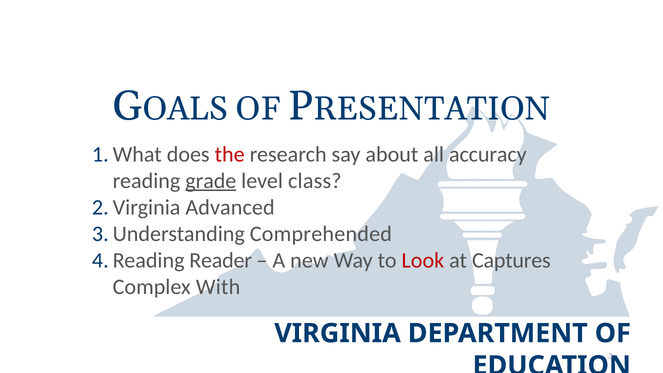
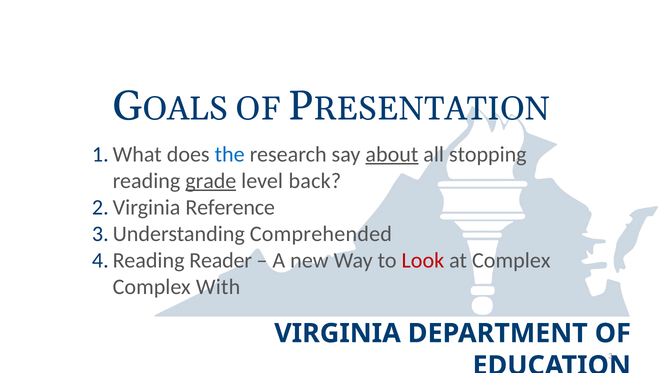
the colour: red -> blue
about underline: none -> present
accuracy: accuracy -> stopping
class: class -> back
Advanced: Advanced -> Reference
at Captures: Captures -> Complex
